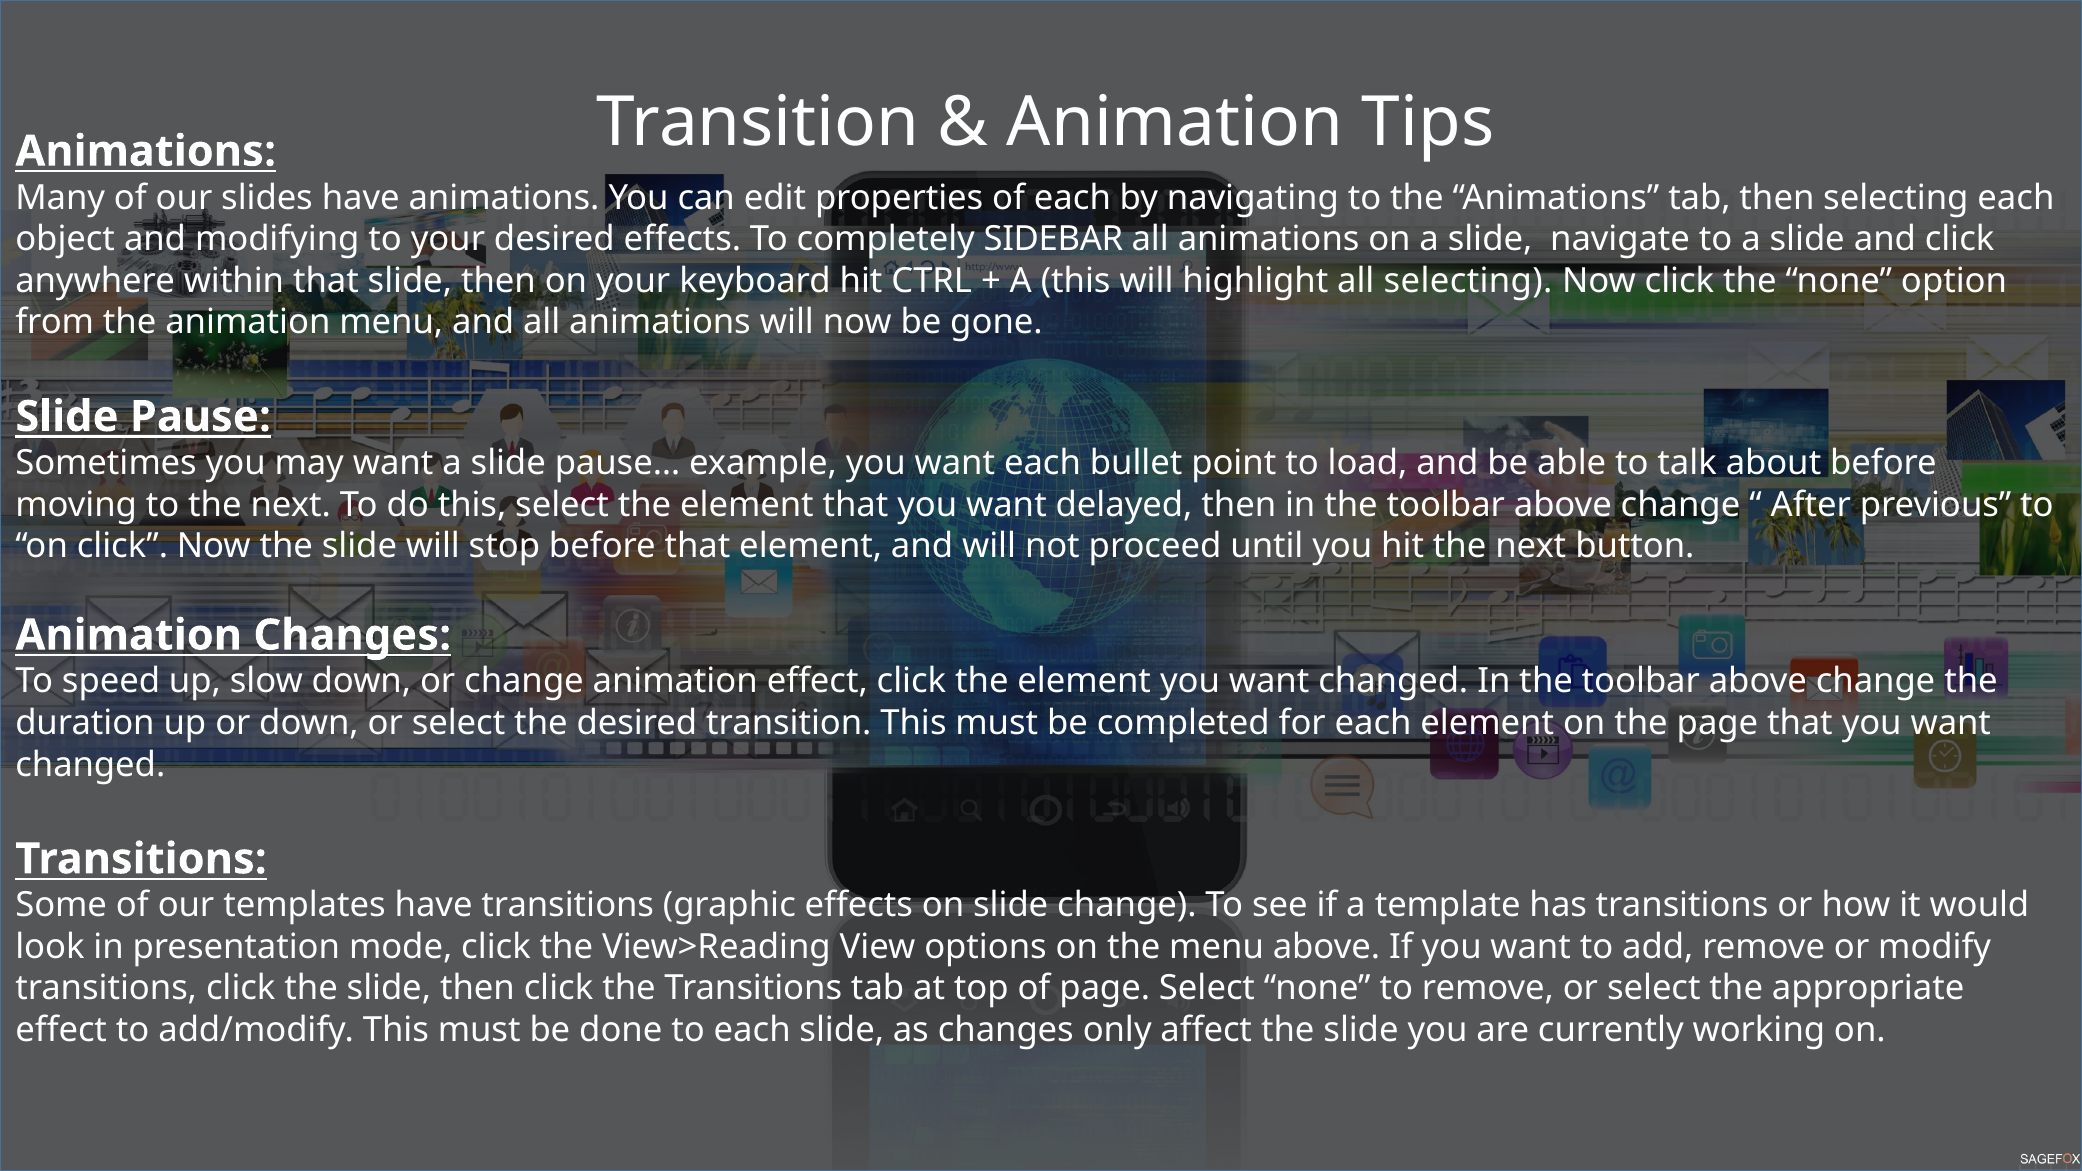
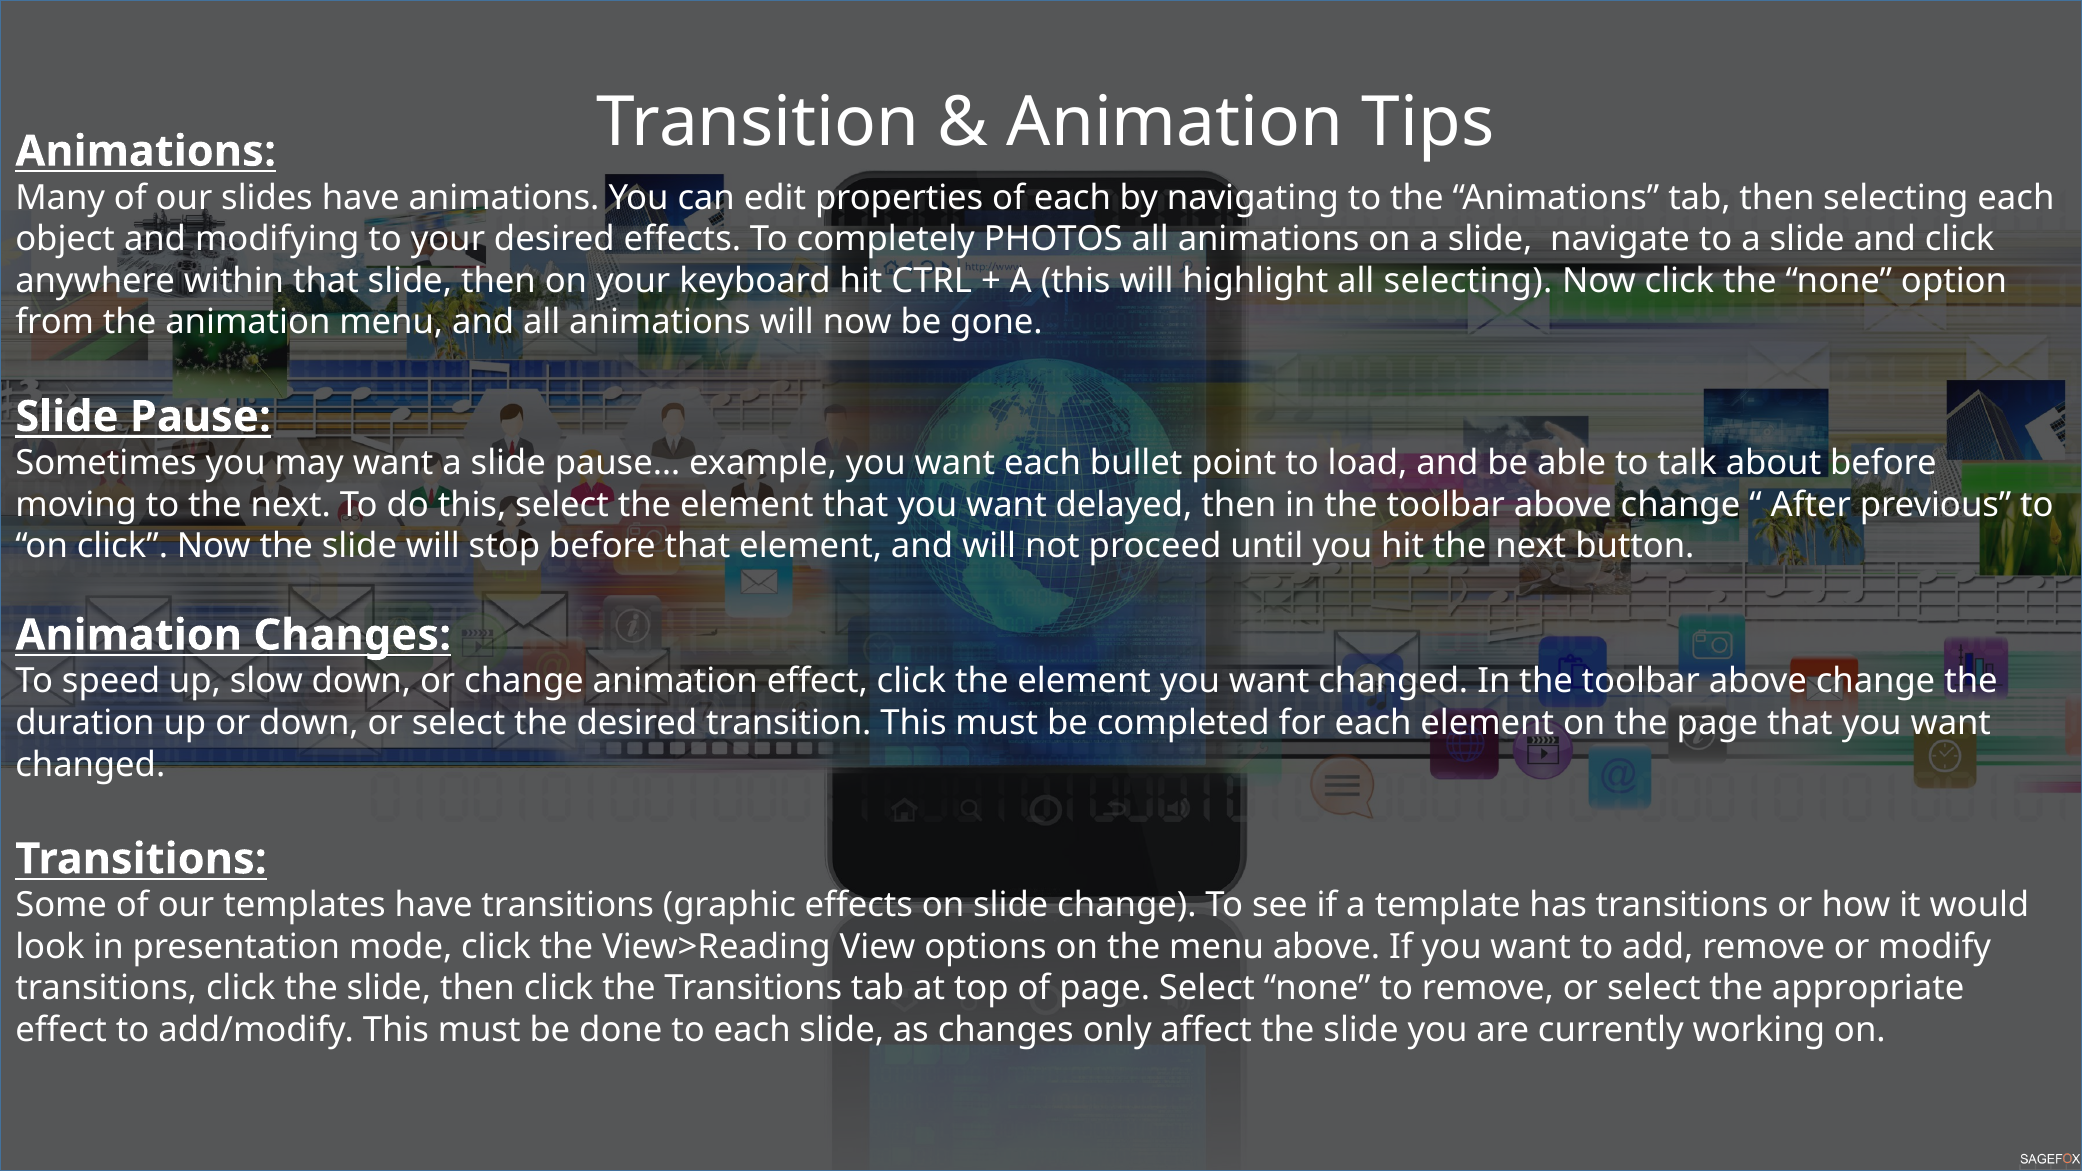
SIDEBAR: SIDEBAR -> PHOTOS
